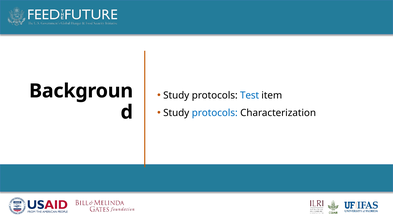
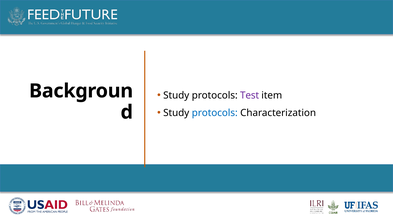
Test colour: blue -> purple
